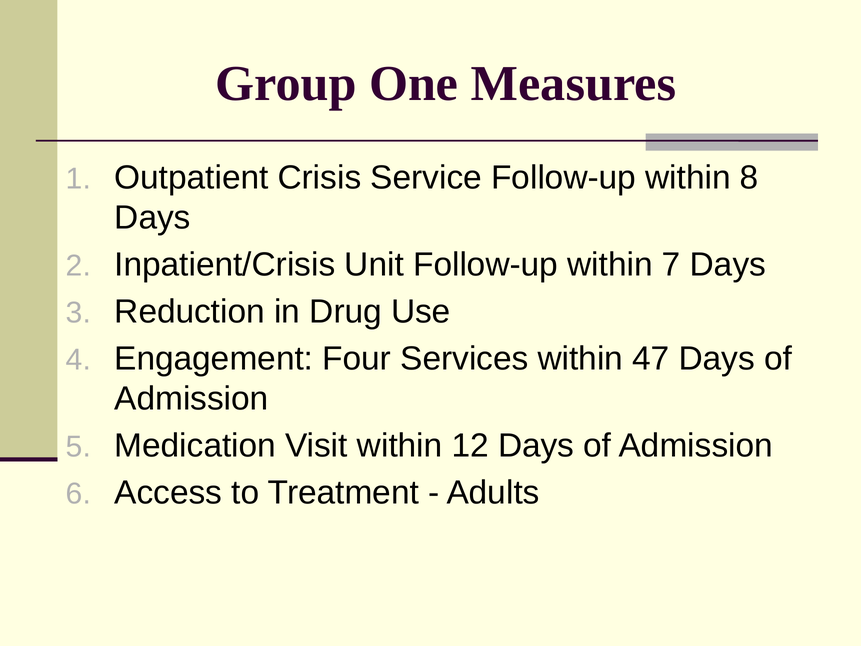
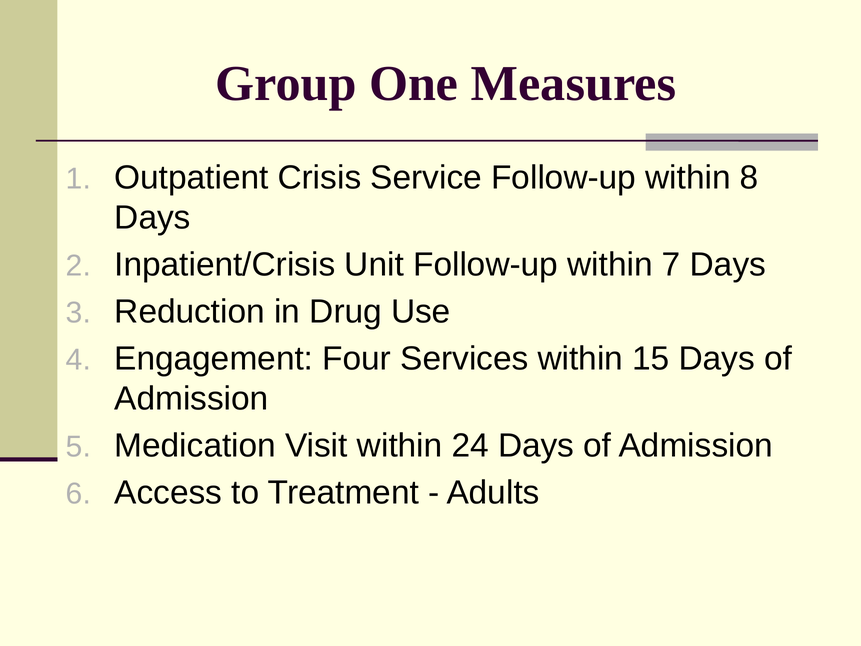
47: 47 -> 15
12: 12 -> 24
